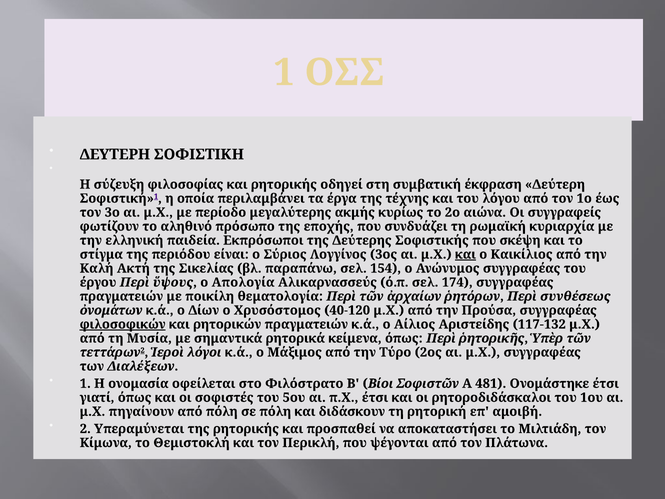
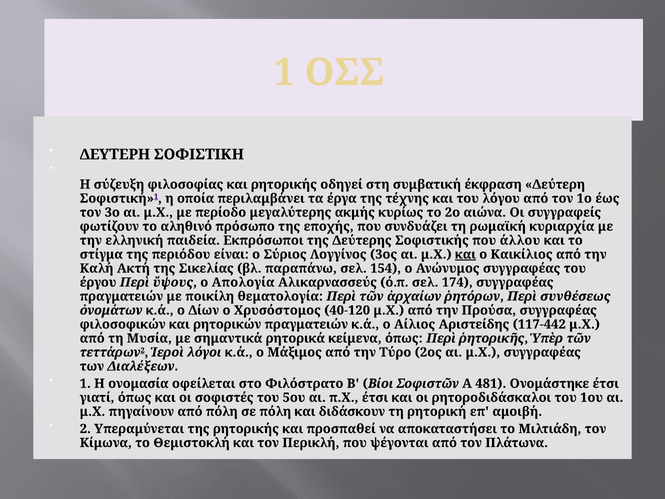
σκέψη: σκέψη -> άλλου
φιλοσοφικών underline: present -> none
117-132: 117-132 -> 117-442
